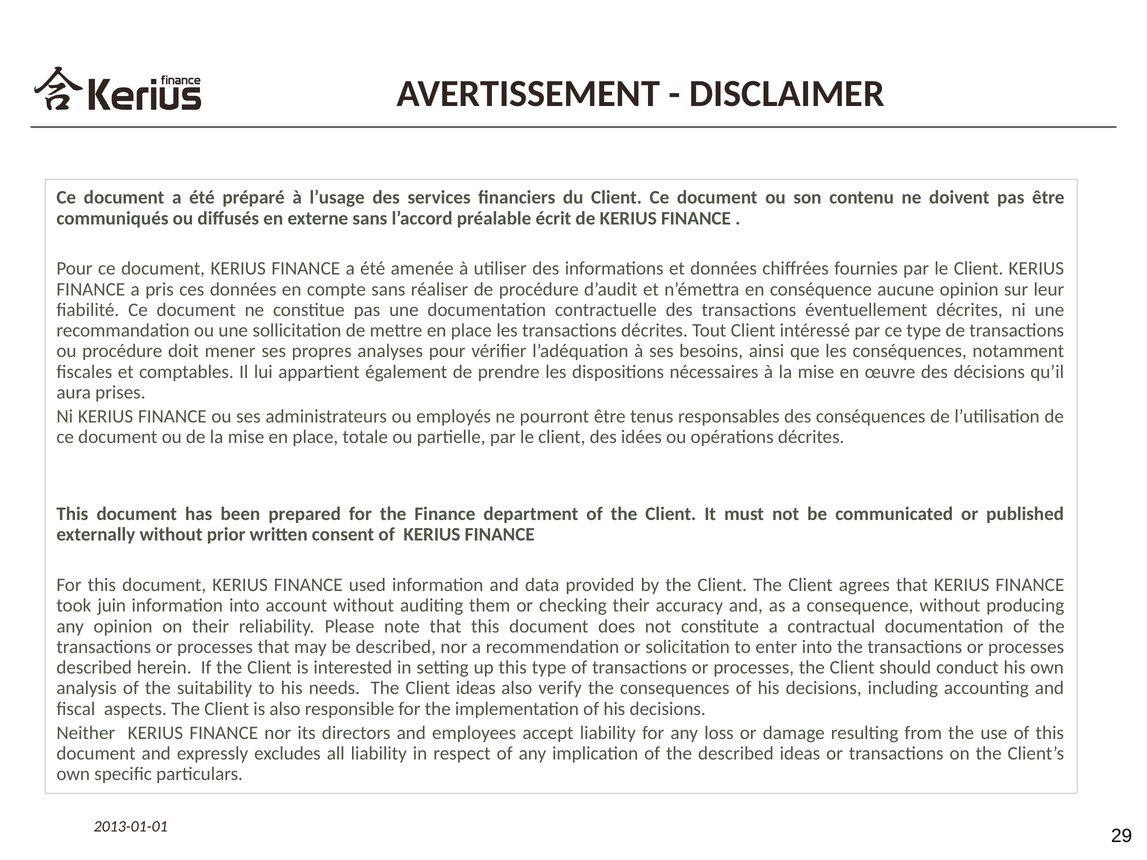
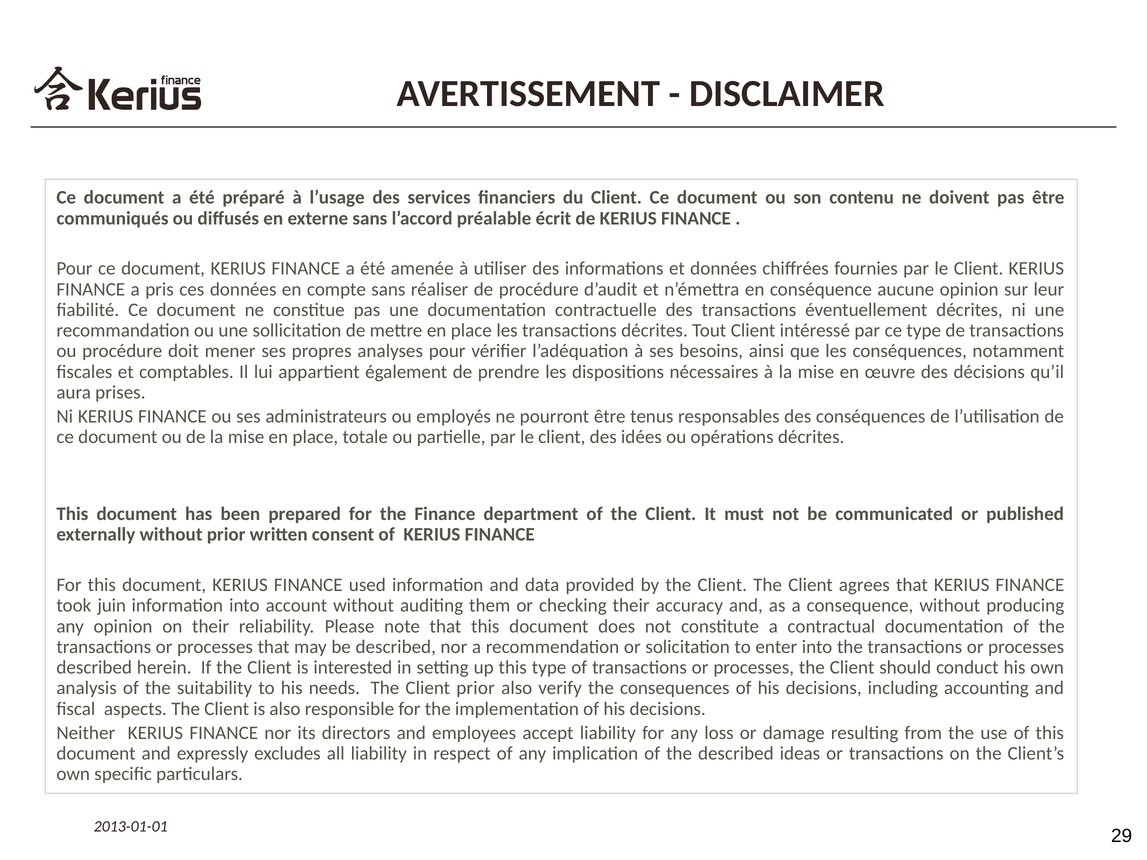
Client ideas: ideas -> prior
